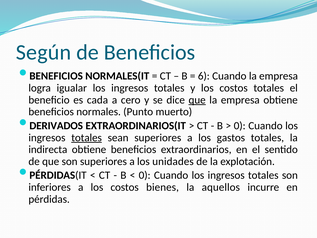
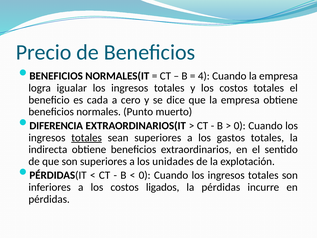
Según: Según -> Precio
6: 6 -> 4
que at (197, 100) underline: present -> none
DERIVADOS: DERIVADOS -> DIFERENCIA
bienes: bienes -> ligados
la aquellos: aquellos -> pérdidas
